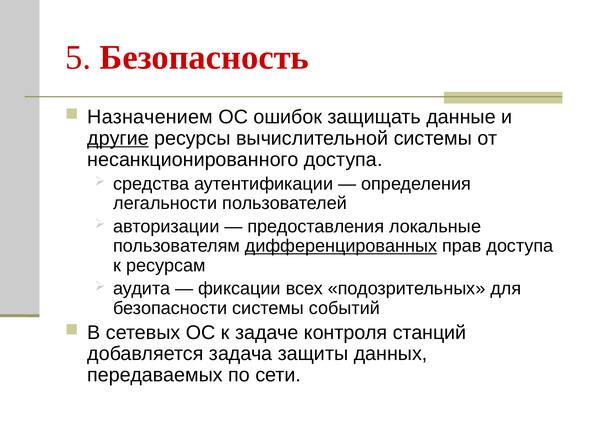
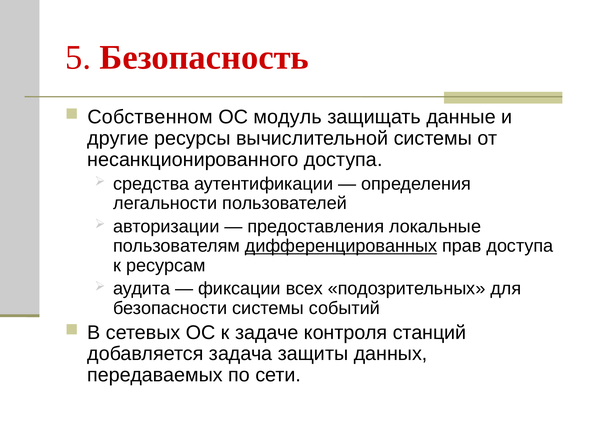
Назначением: Назначением -> Собственном
ошибок: ошибок -> модуль
другие underline: present -> none
